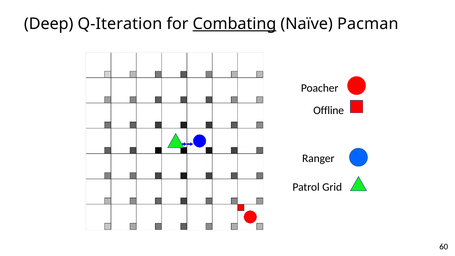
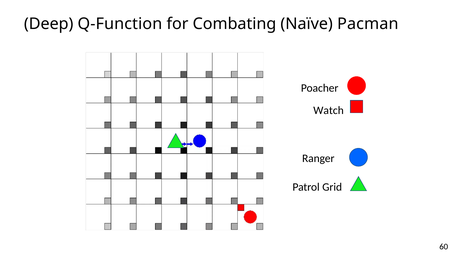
Q-Iteration: Q-Iteration -> Q-Function
Combating underline: present -> none
Offline: Offline -> Watch
